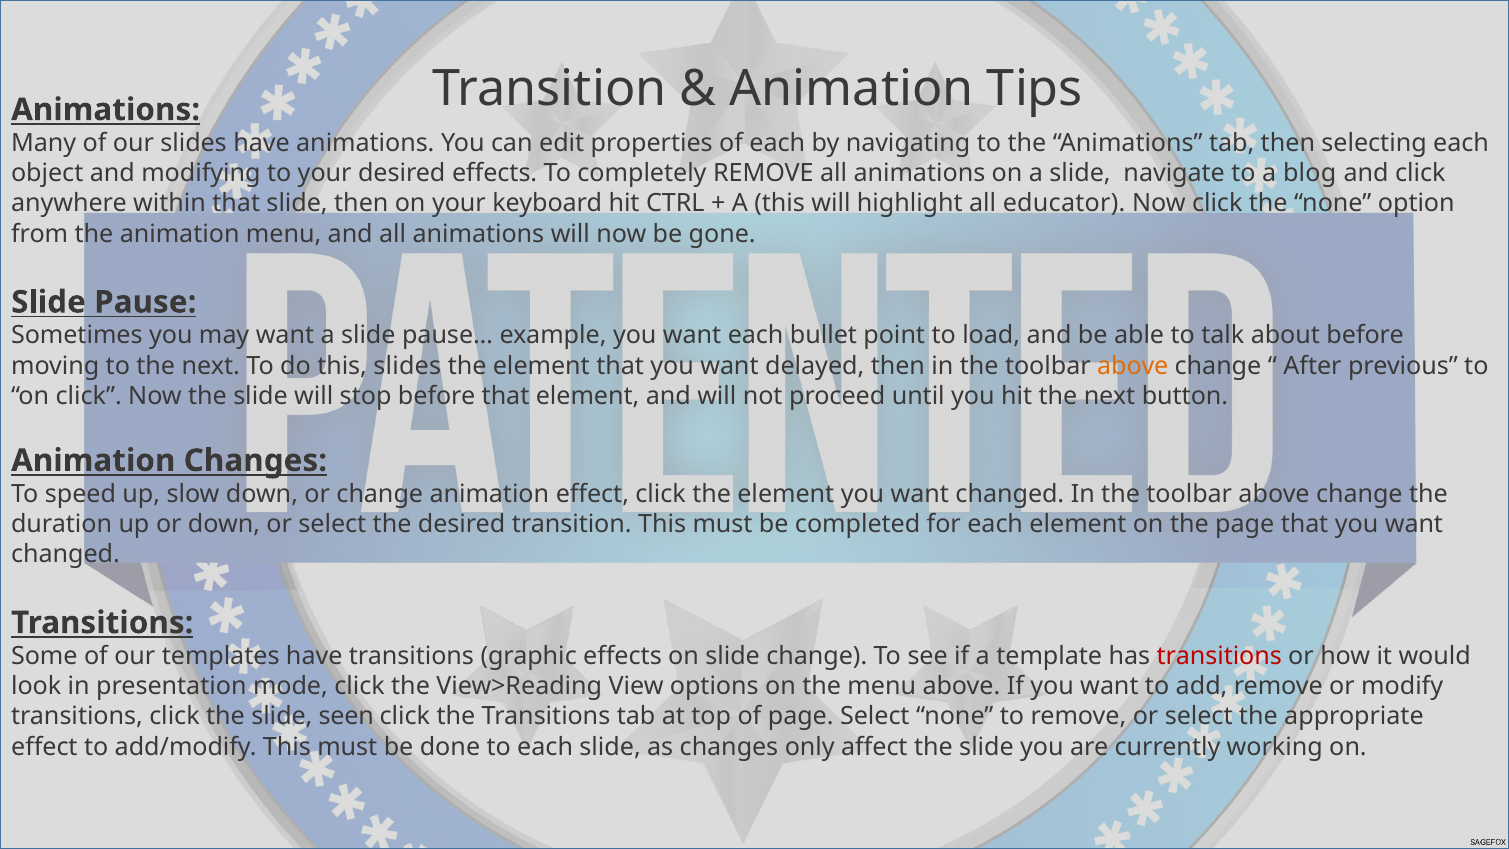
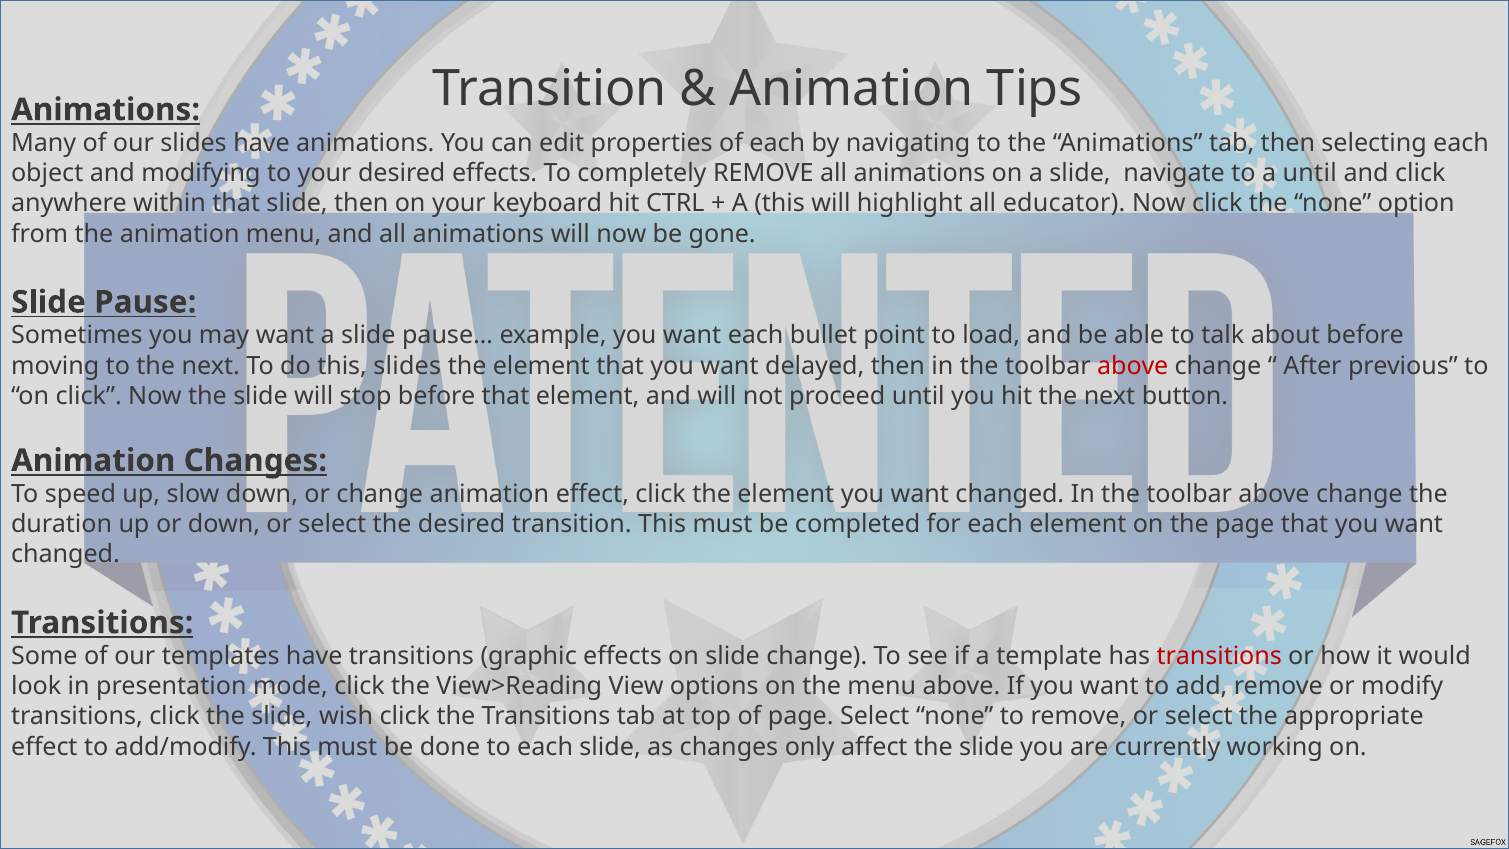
a blog: blog -> until
above at (1133, 366) colour: orange -> red
seen: seen -> wish
